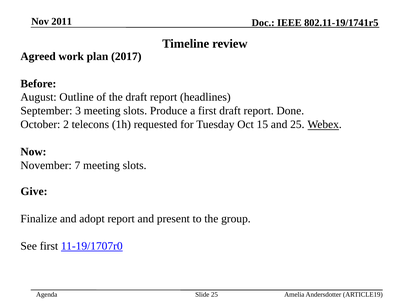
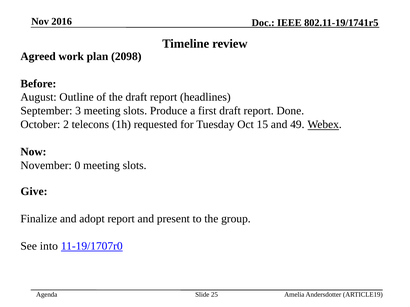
2011: 2011 -> 2016
2017: 2017 -> 2098
and 25: 25 -> 49
7: 7 -> 0
See first: first -> into
